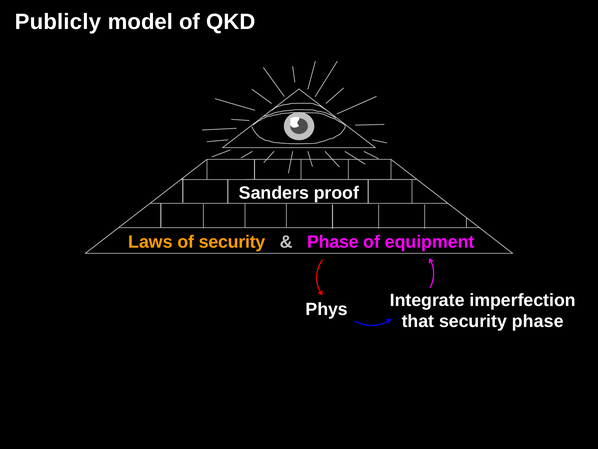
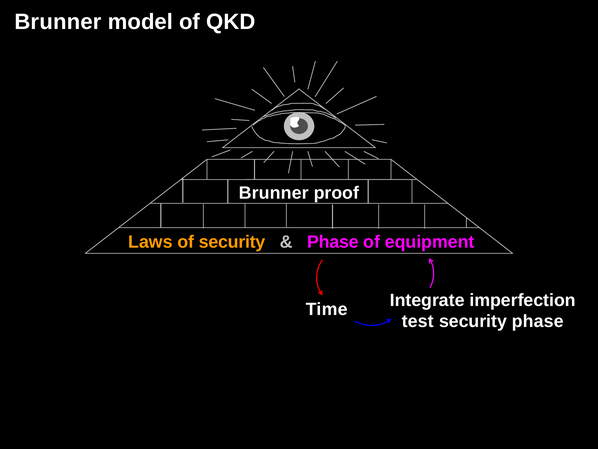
Publicly at (58, 22): Publicly -> Brunner
Sanders at (274, 193): Sanders -> Brunner
Phys: Phys -> Time
that: that -> test
